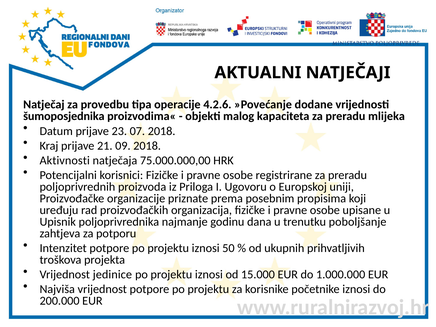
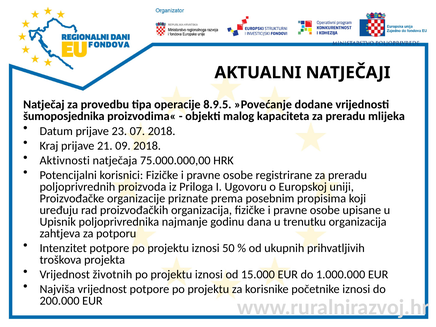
4.2.6: 4.2.6 -> 8.9.5
trenutku poboljšanje: poboljšanje -> organizacija
jedinice: jedinice -> životnih
